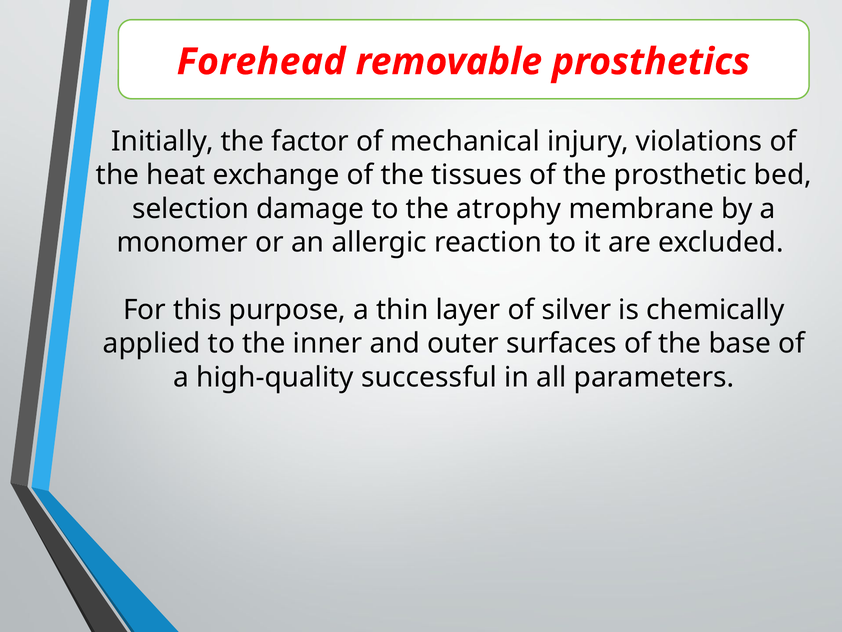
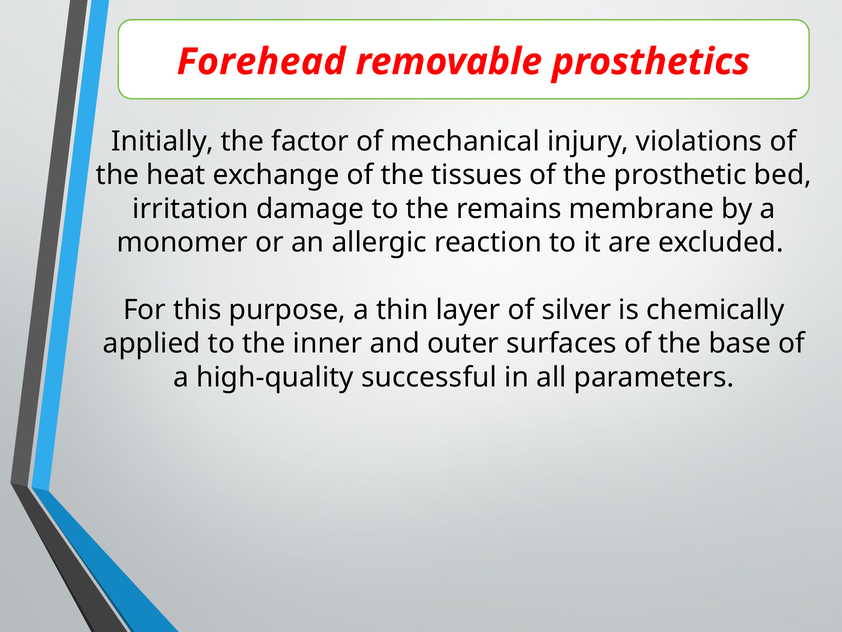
selection: selection -> irritation
atrophy: atrophy -> remains
